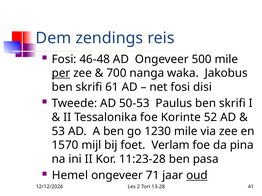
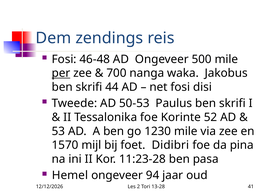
61: 61 -> 44
Verlam: Verlam -> Didibri
71: 71 -> 94
oud underline: present -> none
